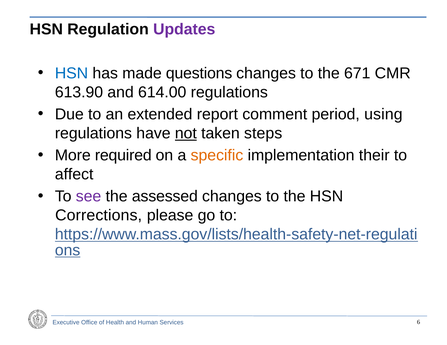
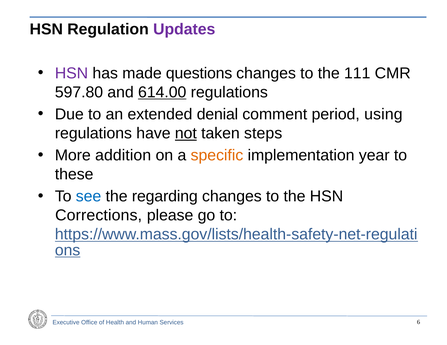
HSN at (71, 73) colour: blue -> purple
671: 671 -> 111
613.90: 613.90 -> 597.80
614.00 underline: none -> present
report: report -> denial
required: required -> addition
their: their -> year
affect: affect -> these
see colour: purple -> blue
assessed: assessed -> regarding
